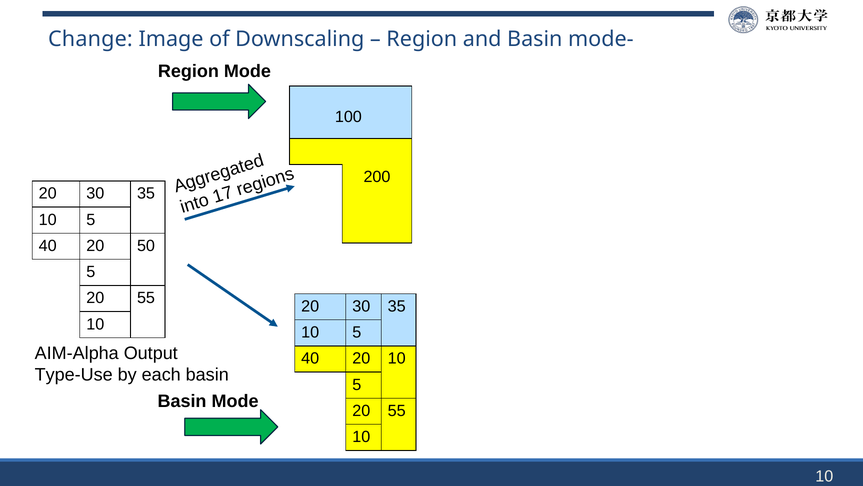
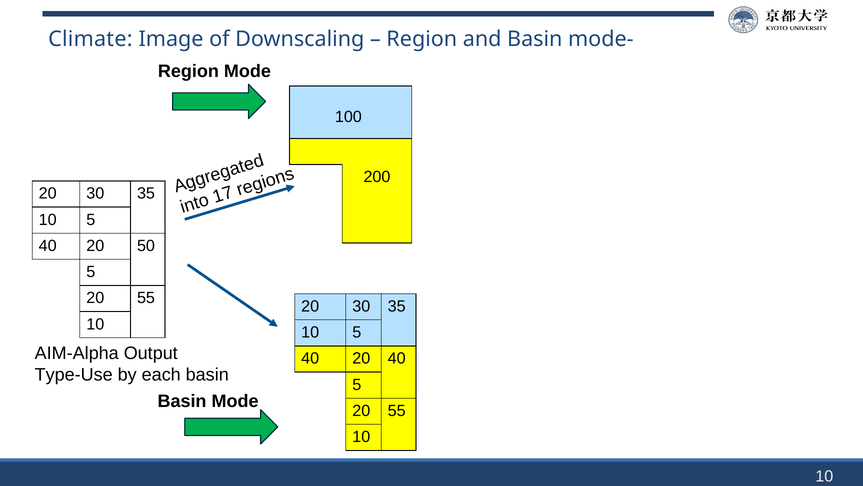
Change: Change -> Climate
20 10: 10 -> 40
